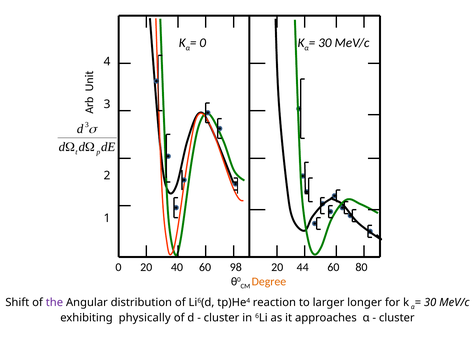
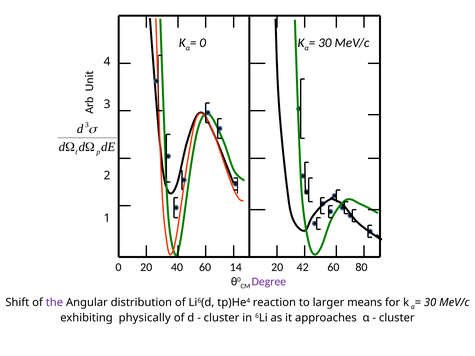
98: 98 -> 14
44: 44 -> 42
Degree colour: orange -> purple
longer: longer -> means
